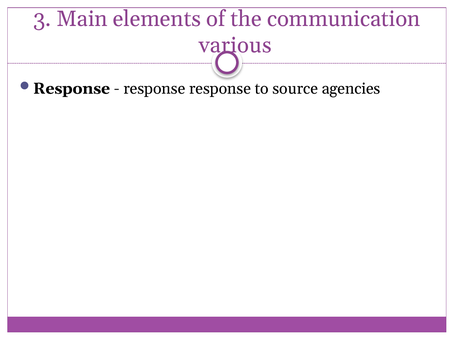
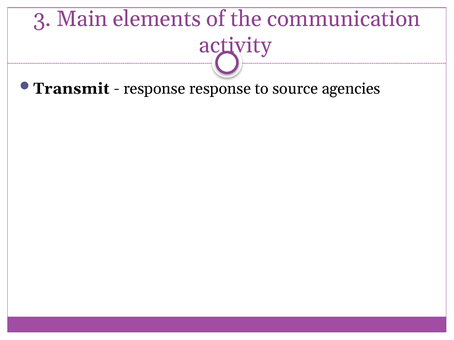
various: various -> activity
Response at (72, 89): Response -> Transmit
